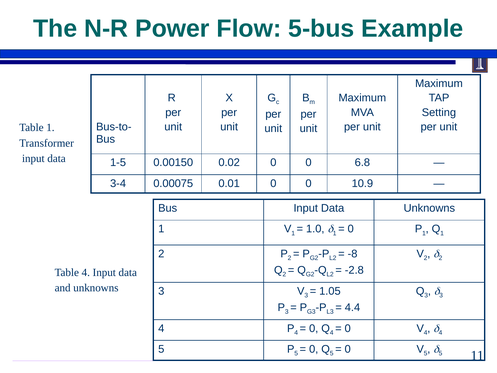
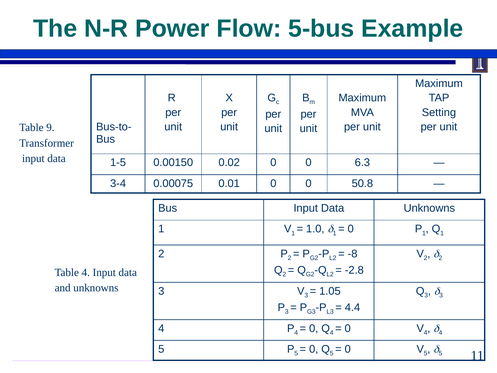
Table 1: 1 -> 9
6.8: 6.8 -> 6.3
10.9: 10.9 -> 50.8
